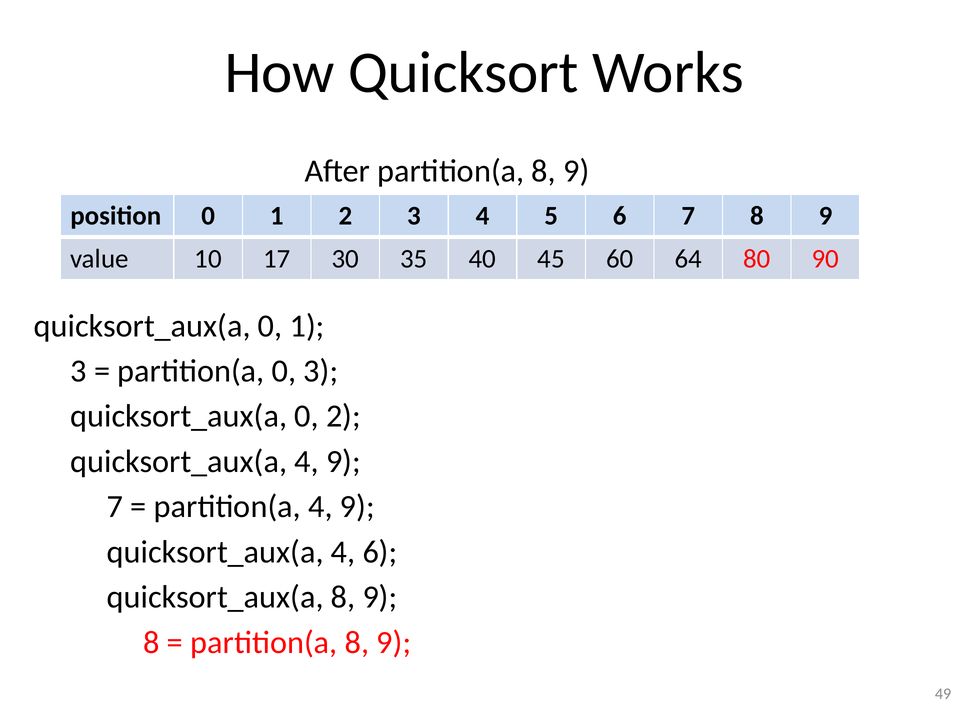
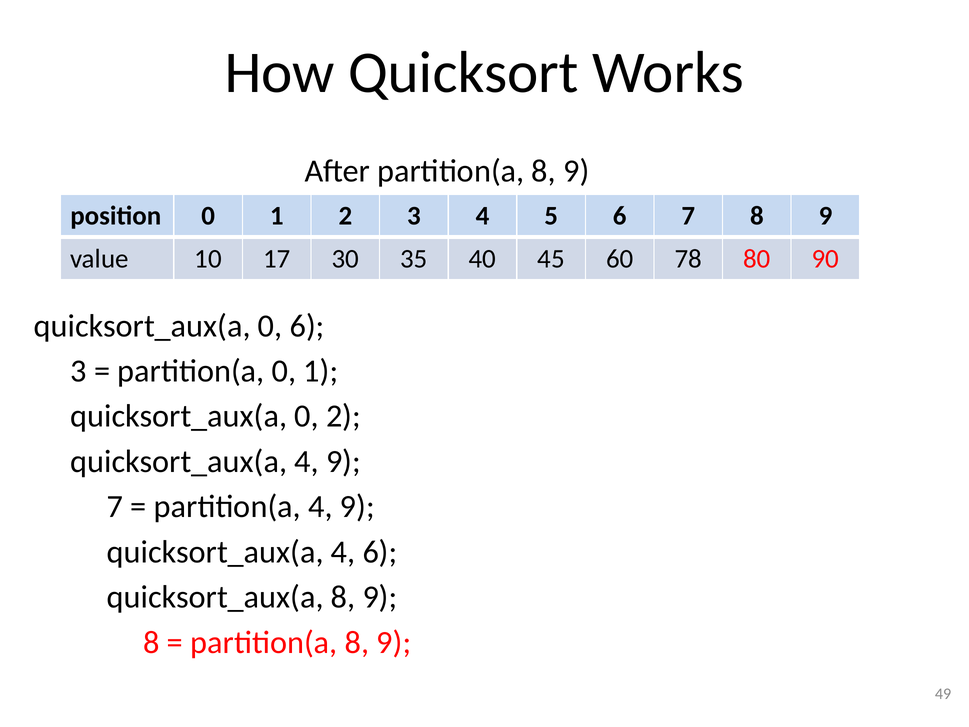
64: 64 -> 78
quicksort_aux(a 0 1: 1 -> 6
partition(a 0 3: 3 -> 1
